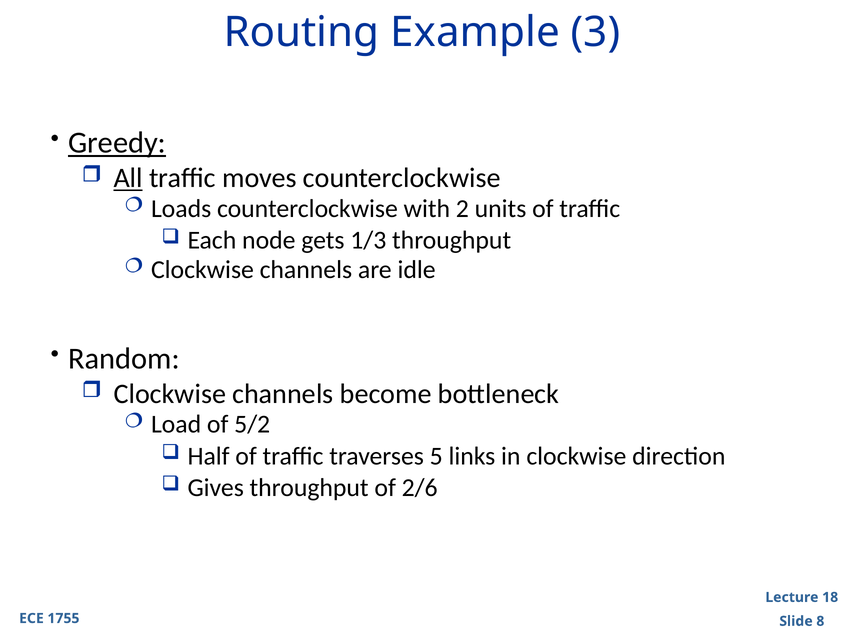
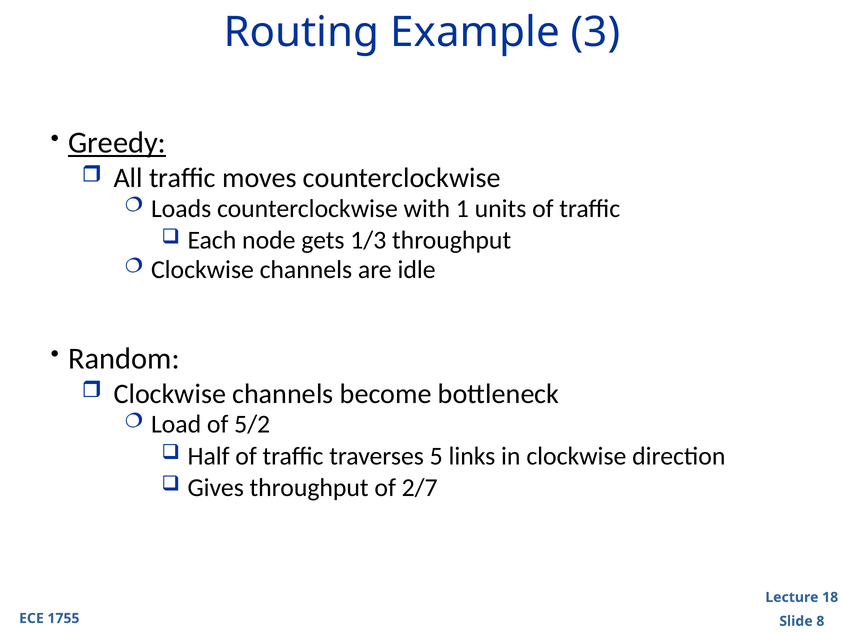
All underline: present -> none
2: 2 -> 1
2/6: 2/6 -> 2/7
